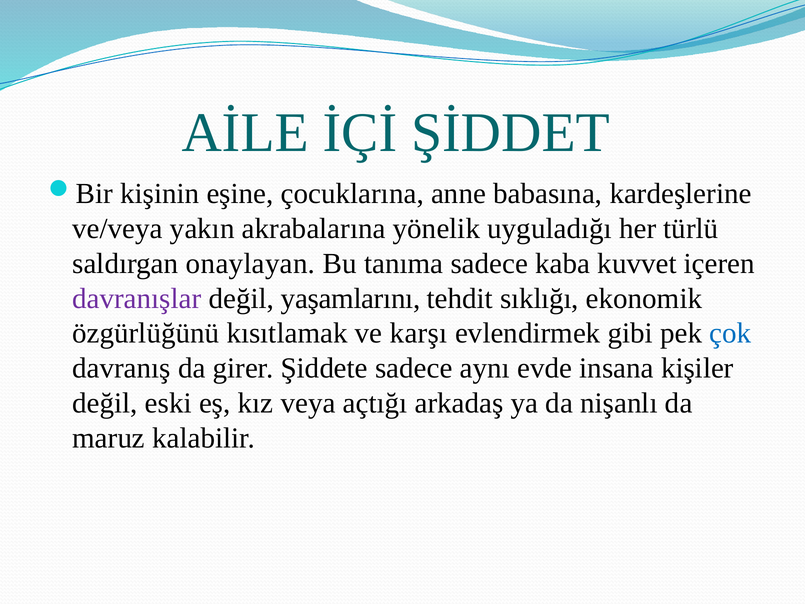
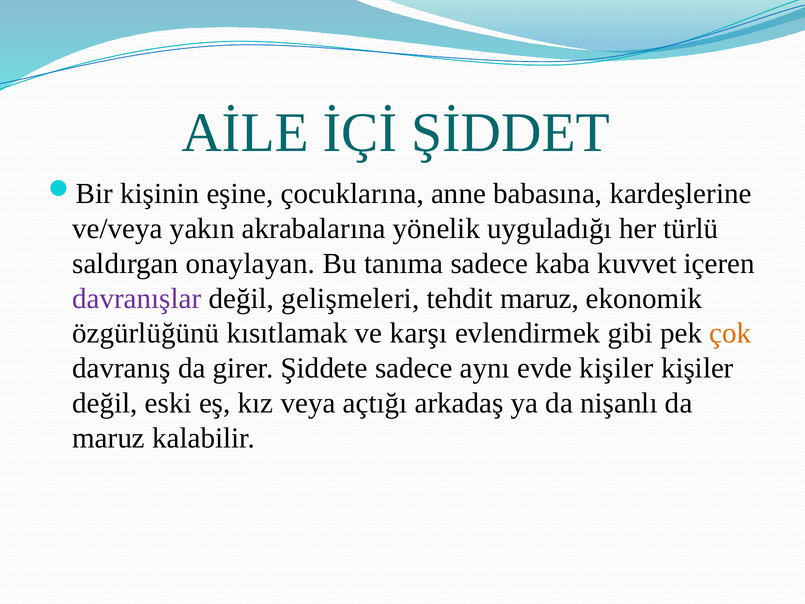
yaşamlarını: yaşamlarını -> gelişmeleri
tehdit sıklığı: sıklığı -> maruz
çok colour: blue -> orange
evde insana: insana -> kişiler
